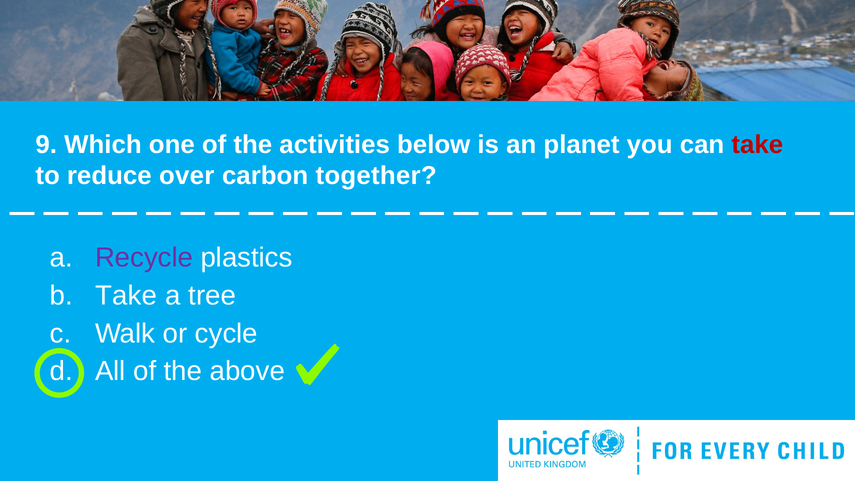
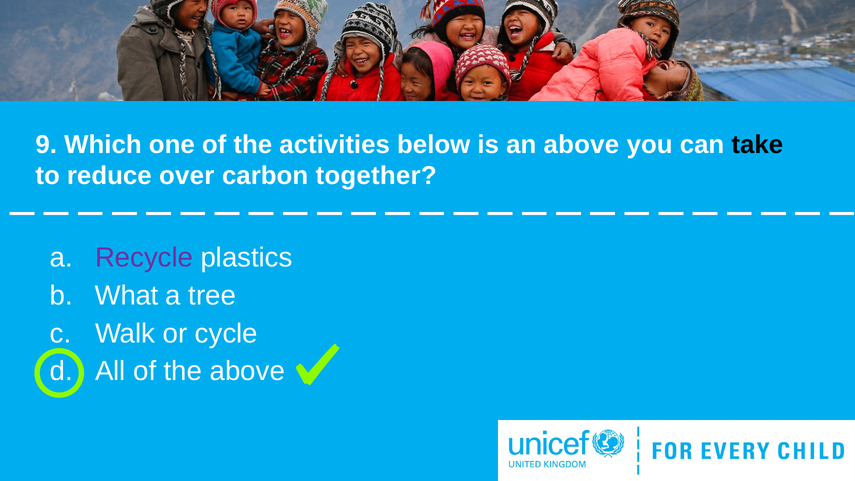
an planet: planet -> above
take at (757, 145) colour: red -> black
Take at (126, 296): Take -> What
